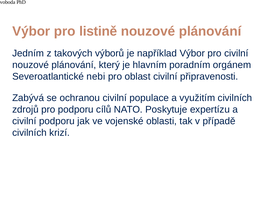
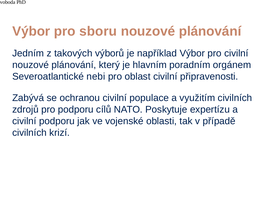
listině: listině -> sboru
